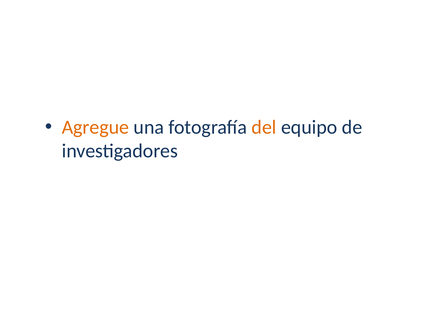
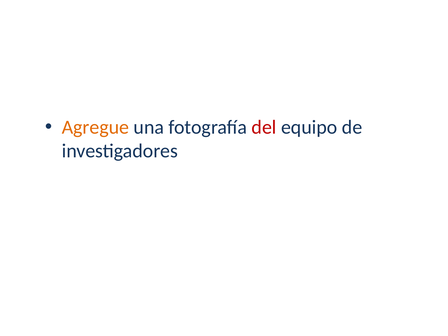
del colour: orange -> red
